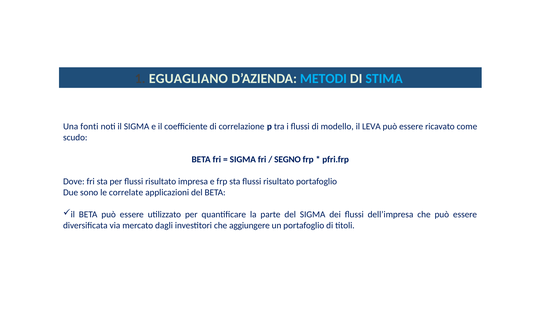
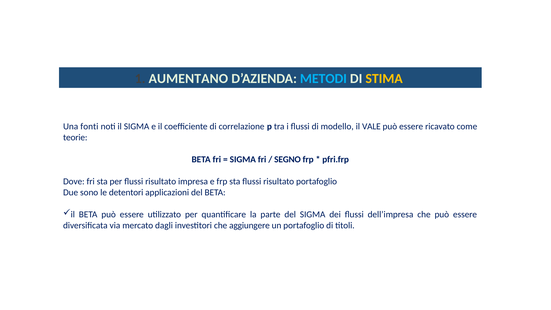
EGUAGLIANO: EGUAGLIANO -> AUMENTANO
STIMA colour: light blue -> yellow
LEVA: LEVA -> VALE
scudo: scudo -> teorie
correlate: correlate -> detentori
